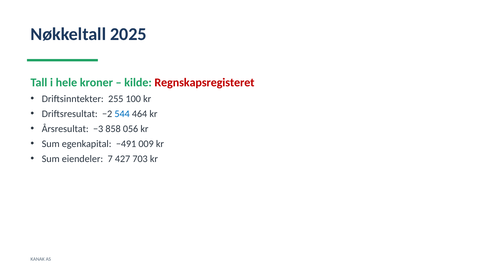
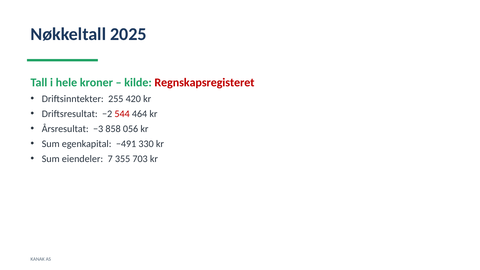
100: 100 -> 420
544 colour: blue -> red
009: 009 -> 330
427: 427 -> 355
